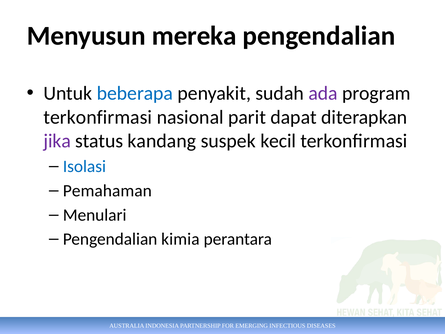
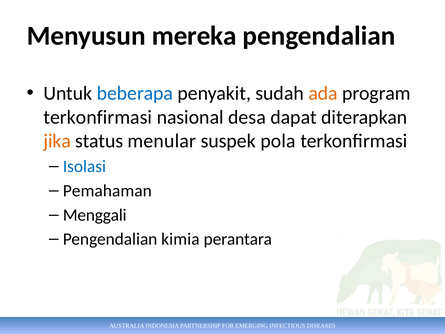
ada colour: purple -> orange
parit: parit -> desa
jika colour: purple -> orange
kandang: kandang -> menular
kecil: kecil -> pola
Menulari: Menulari -> Menggali
